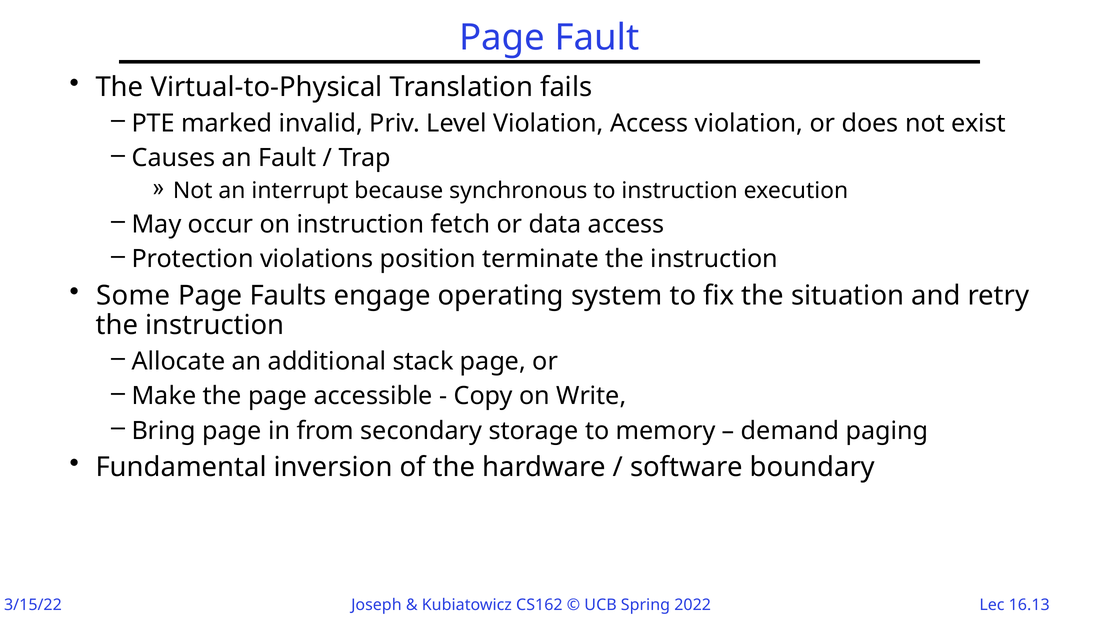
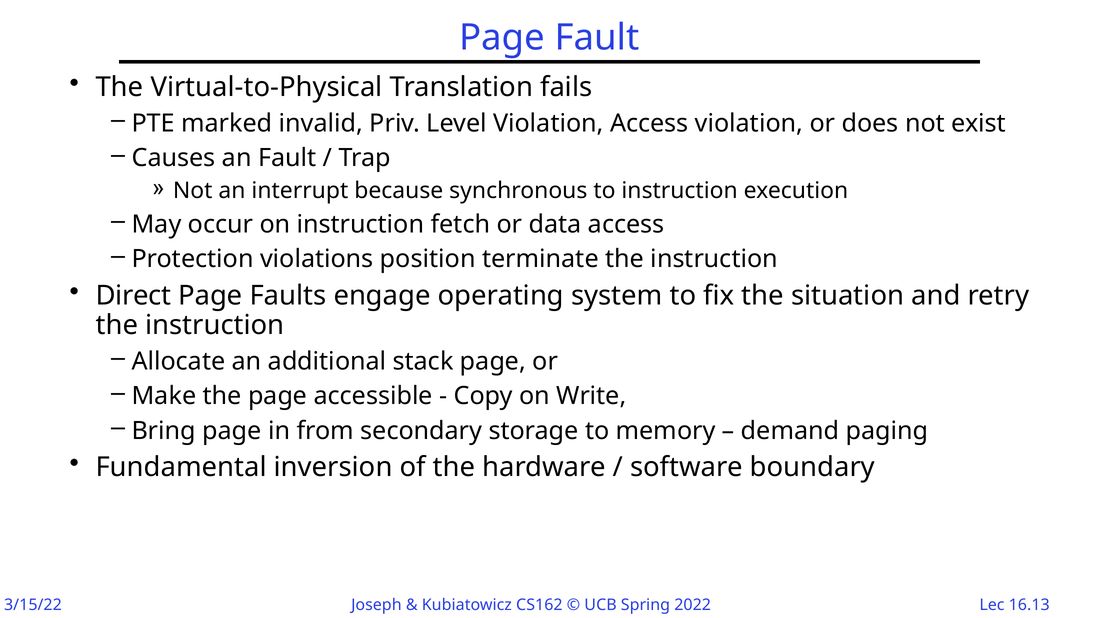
Some: Some -> Direct
